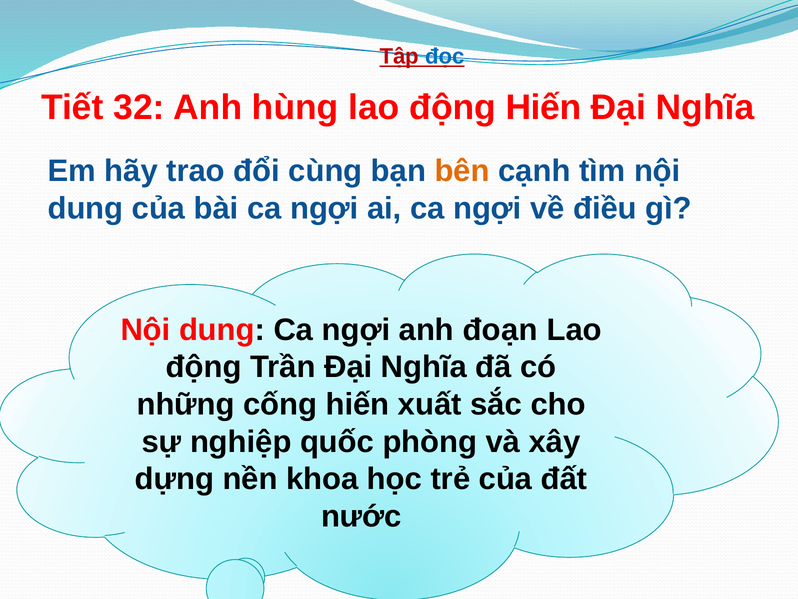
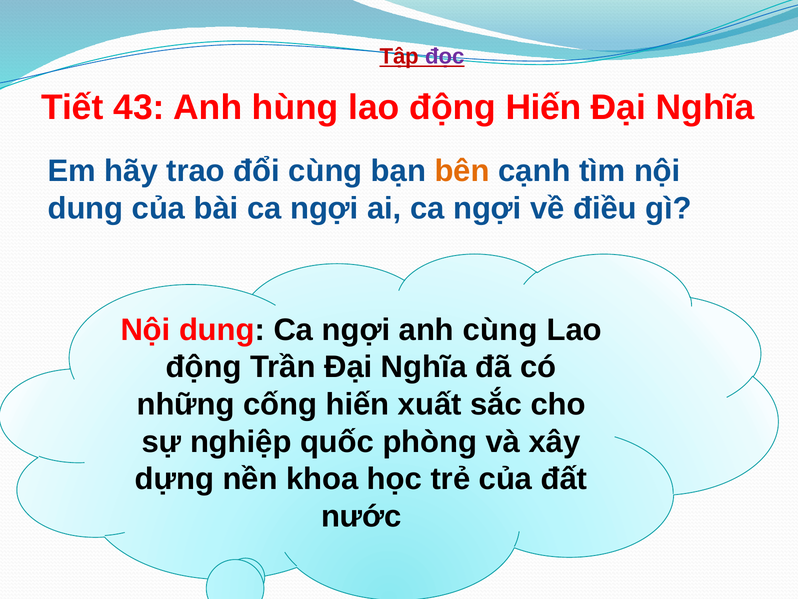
đọc colour: blue -> purple
32: 32 -> 43
anh đoạn: đoạn -> cùng
